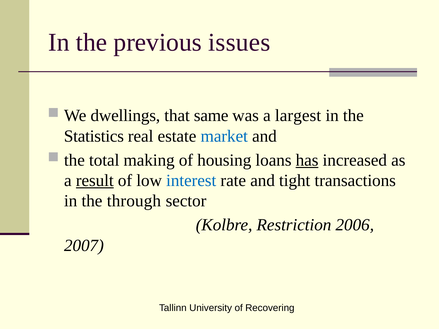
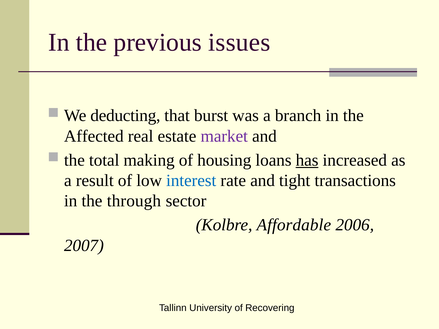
dwellings: dwellings -> deducting
same: same -> burst
largest: largest -> branch
Statistics: Statistics -> Affected
market colour: blue -> purple
result underline: present -> none
Restriction: Restriction -> Affordable
